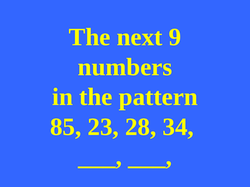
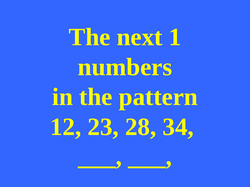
9: 9 -> 1
85: 85 -> 12
